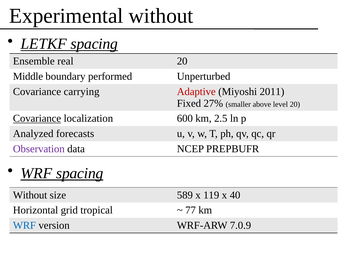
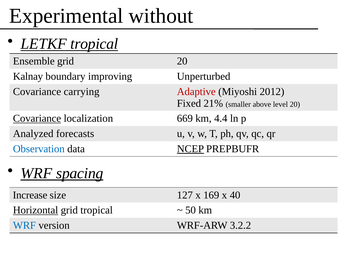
LETKF spacing: spacing -> tropical
Ensemble real: real -> grid
Middle: Middle -> Kalnay
performed: performed -> improving
2011: 2011 -> 2012
27%: 27% -> 21%
600: 600 -> 669
2.5: 2.5 -> 4.4
Observation colour: purple -> blue
NCEP underline: none -> present
Without at (30, 195): Without -> Increase
589: 589 -> 127
119: 119 -> 169
Horizontal underline: none -> present
77: 77 -> 50
7.0.9: 7.0.9 -> 3.2.2
